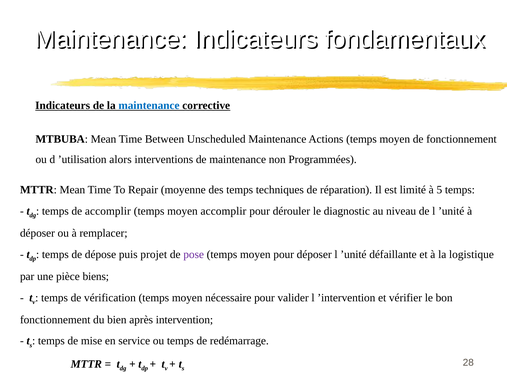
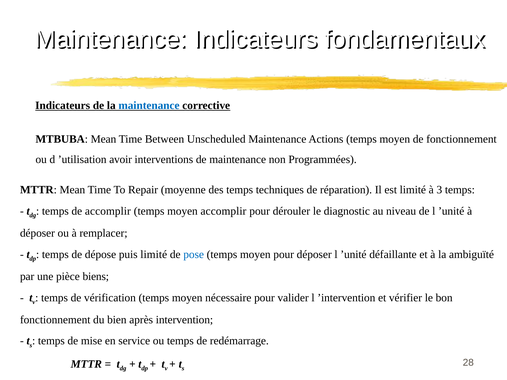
alors: alors -> avoir
5: 5 -> 3
puis projet: projet -> limité
pose colour: purple -> blue
logistique: logistique -> ambiguïté
